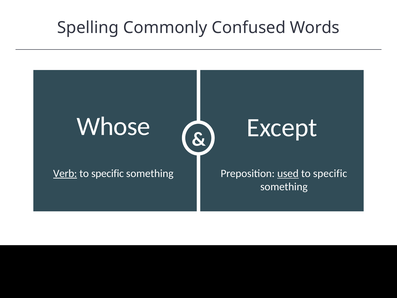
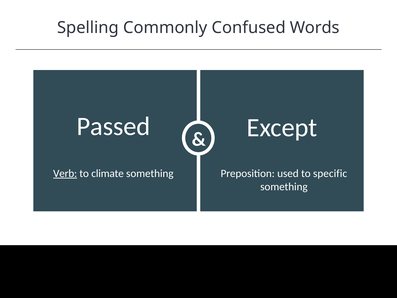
Whose: Whose -> Passed
specific at (108, 173): specific -> climate
used underline: present -> none
